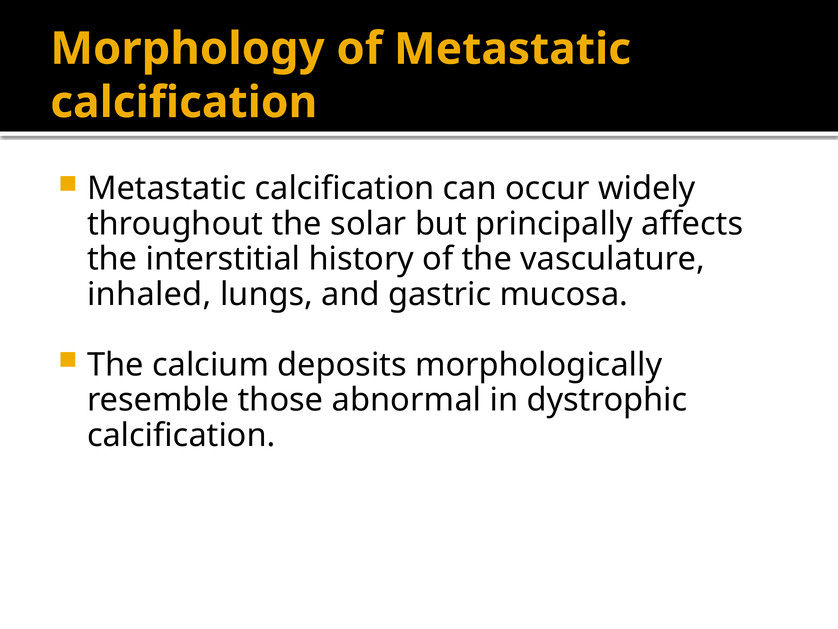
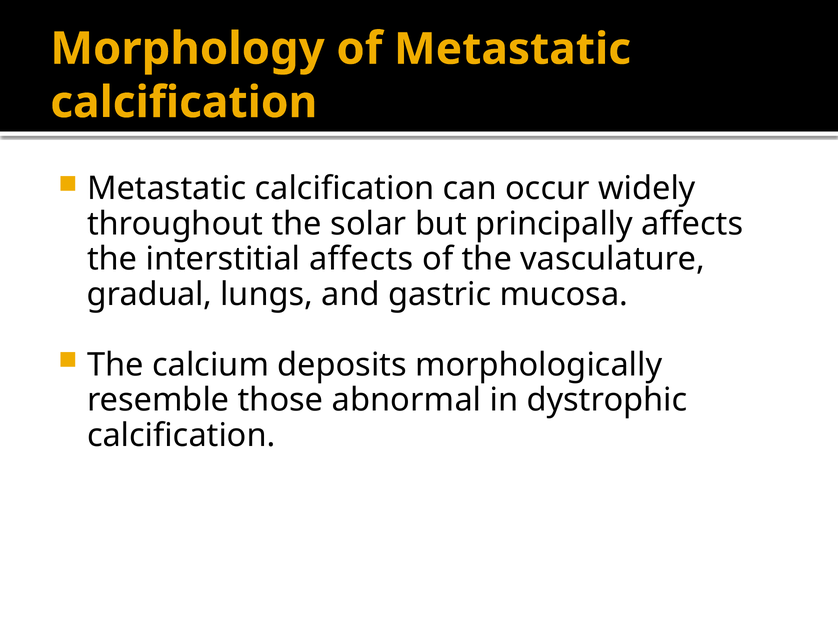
interstitial history: history -> affects
inhaled: inhaled -> gradual
